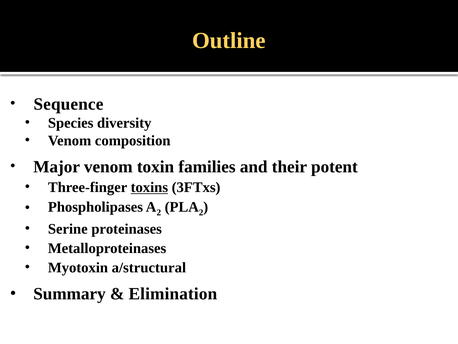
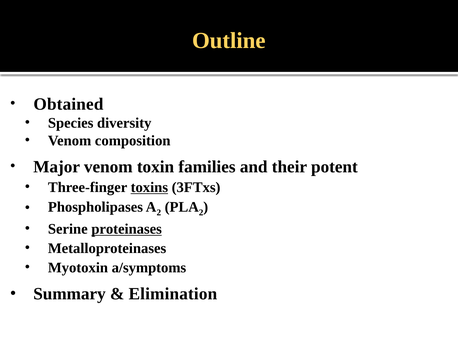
Sequence: Sequence -> Obtained
proteinases underline: none -> present
a/structural: a/structural -> a/symptoms
